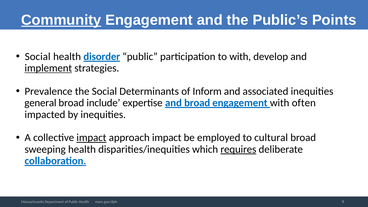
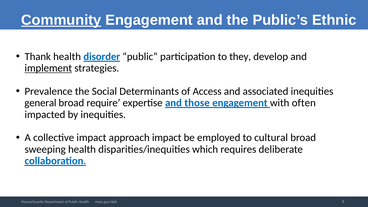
Points: Points -> Ethnic
Social at (38, 57): Social -> Thank
to with: with -> they
Inform: Inform -> Access
include: include -> require
and broad: broad -> those
impact at (91, 138) underline: present -> none
requires underline: present -> none
